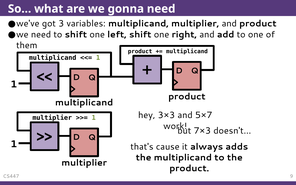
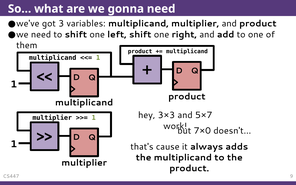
7×3: 7×3 -> 7×0
